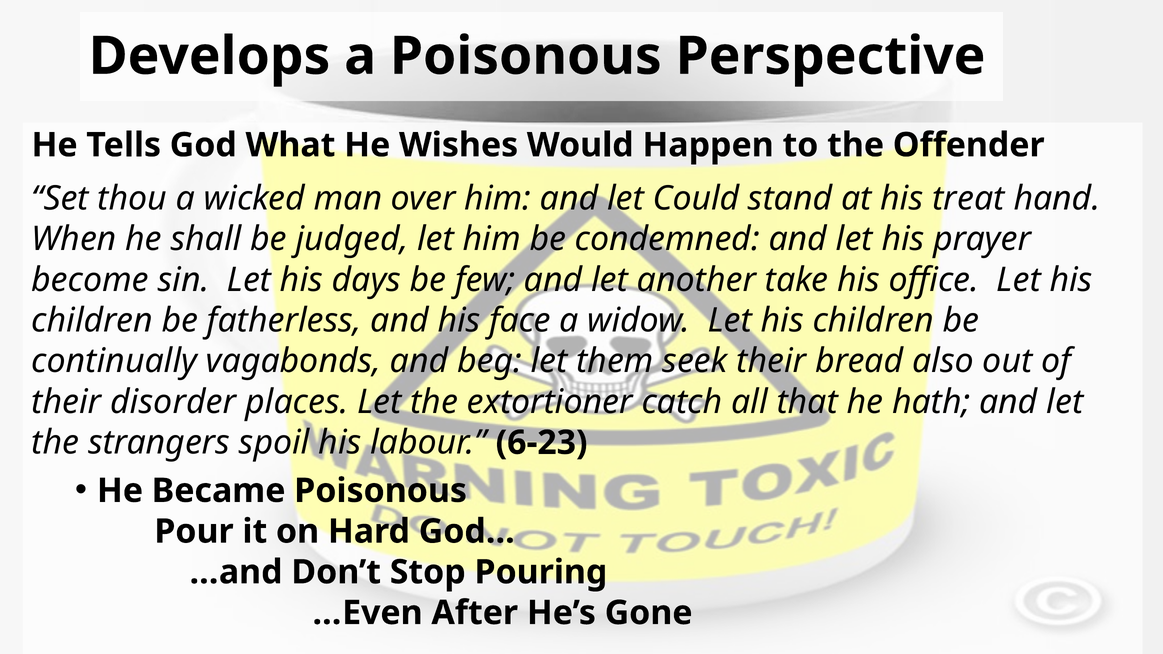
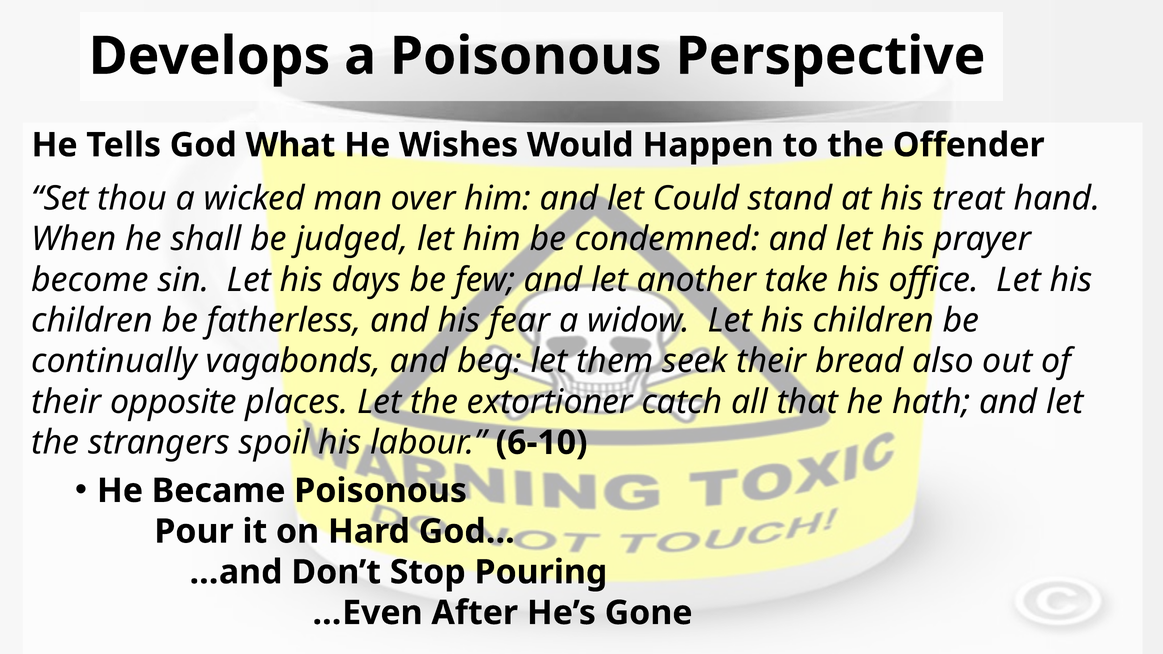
face: face -> fear
disorder: disorder -> opposite
6-23: 6-23 -> 6-10
